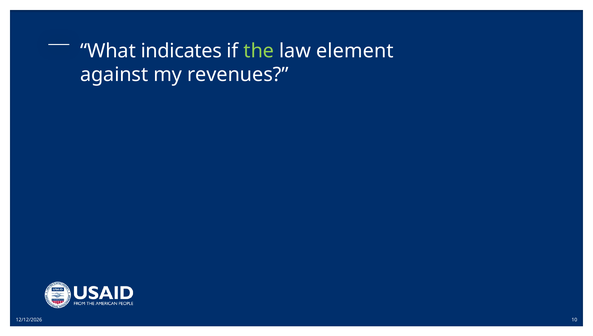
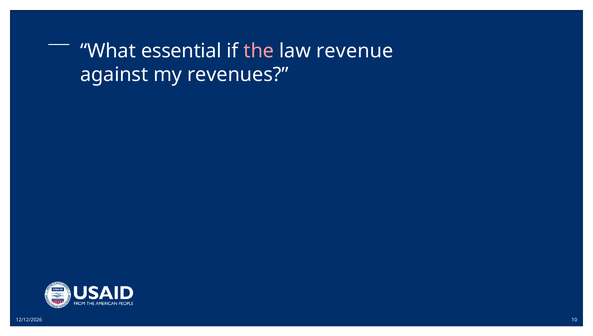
indicates: indicates -> essential
the colour: light green -> pink
element: element -> revenue
